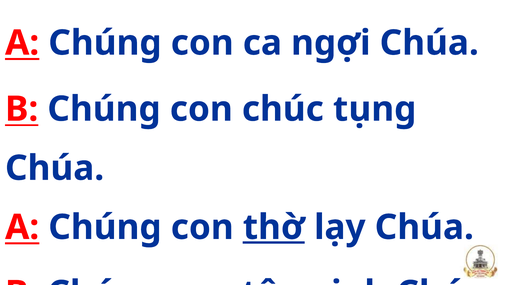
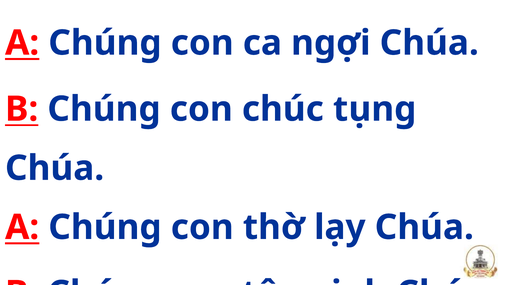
thờ underline: present -> none
